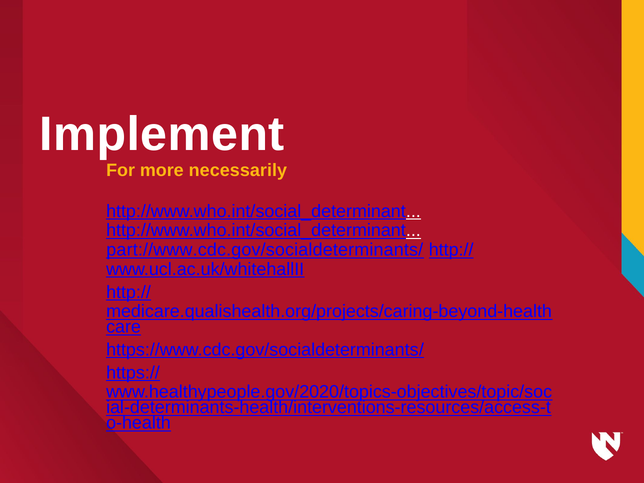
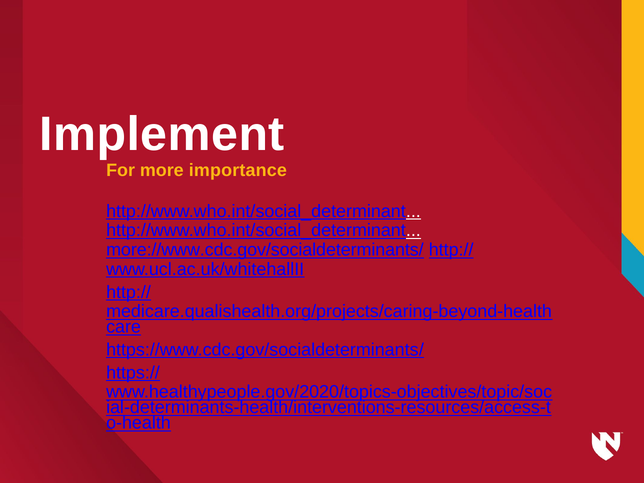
necessarily: necessarily -> importance
part://www.cdc.gov/socialdeterminants/: part://www.cdc.gov/socialdeterminants/ -> more://www.cdc.gov/socialdeterminants/
